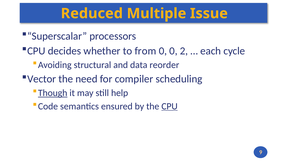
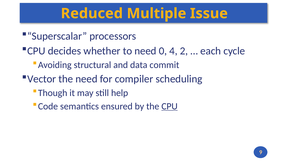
to from: from -> need
0 0: 0 -> 4
reorder: reorder -> commit
Though underline: present -> none
